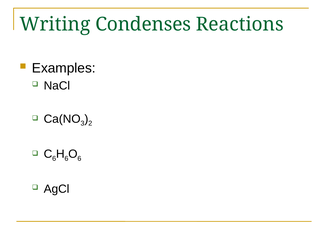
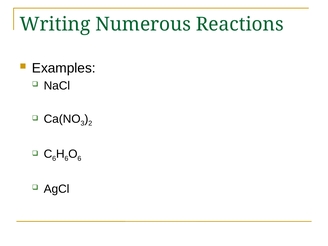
Condenses: Condenses -> Numerous
